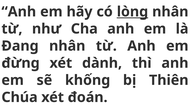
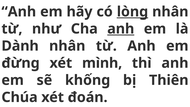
anh at (121, 29) underline: none -> present
Đang: Đang -> Dành
dành: dành -> mình
